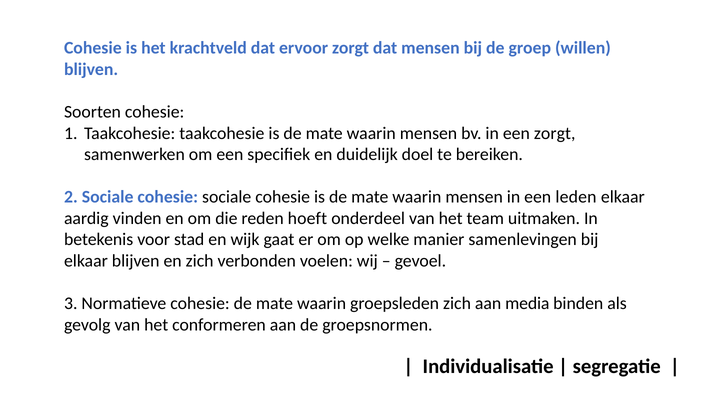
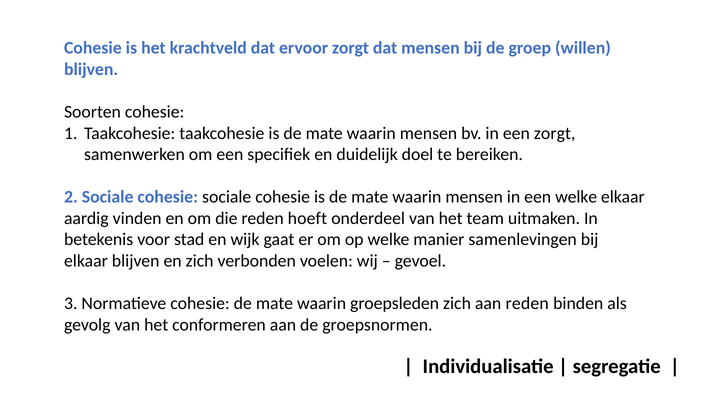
een leden: leden -> welke
aan media: media -> reden
